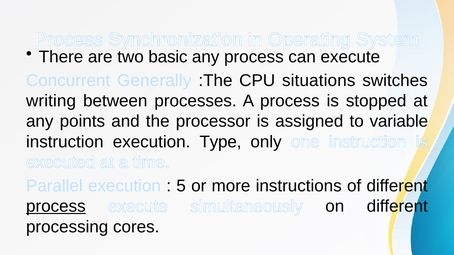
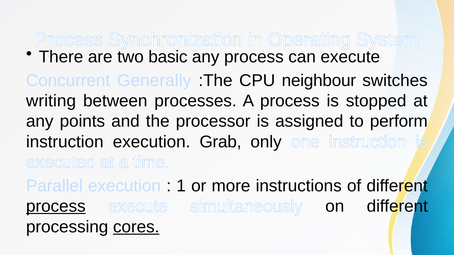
situations: situations -> neighbour
variable: variable -> perform
Type: Type -> Grab
5: 5 -> 1
cores underline: none -> present
